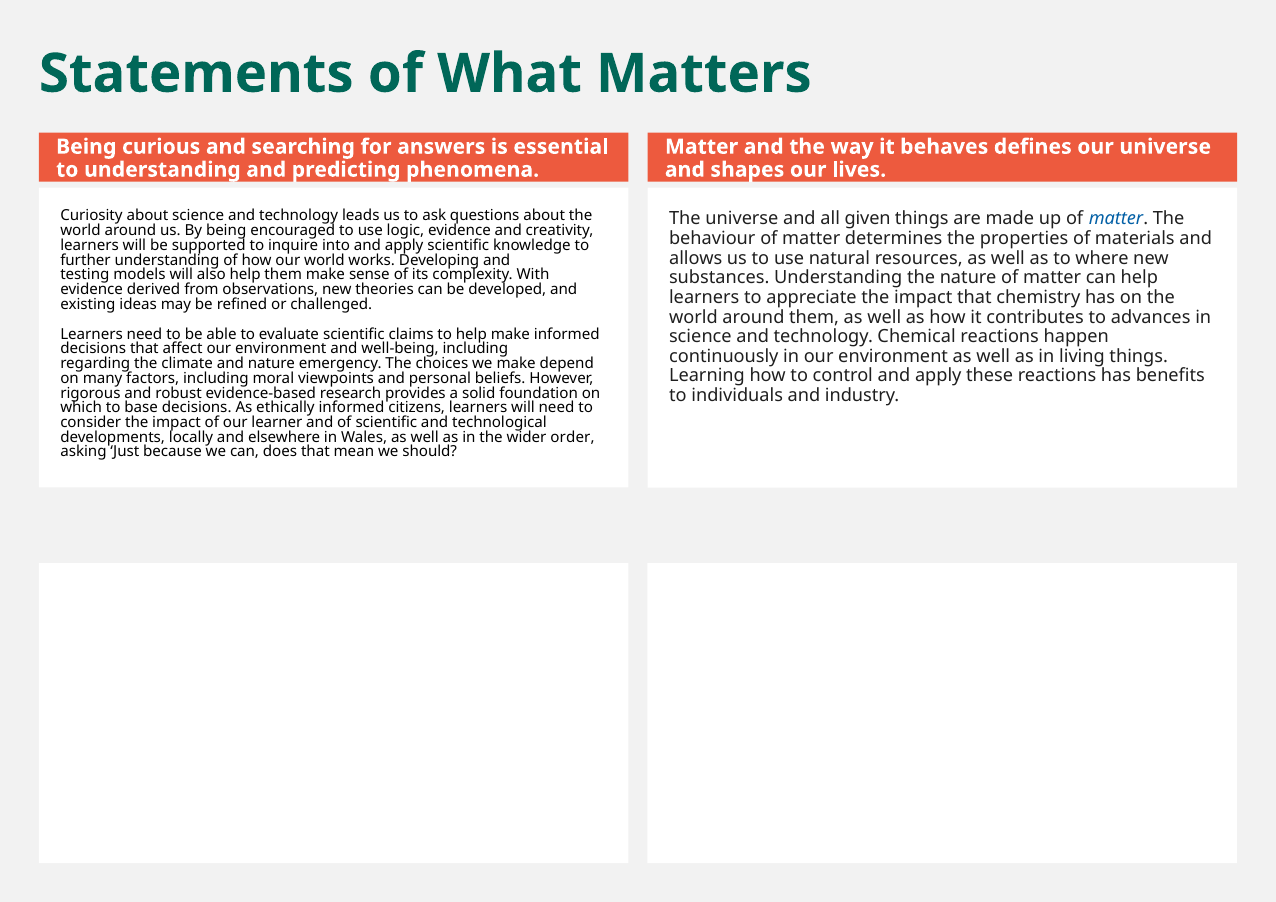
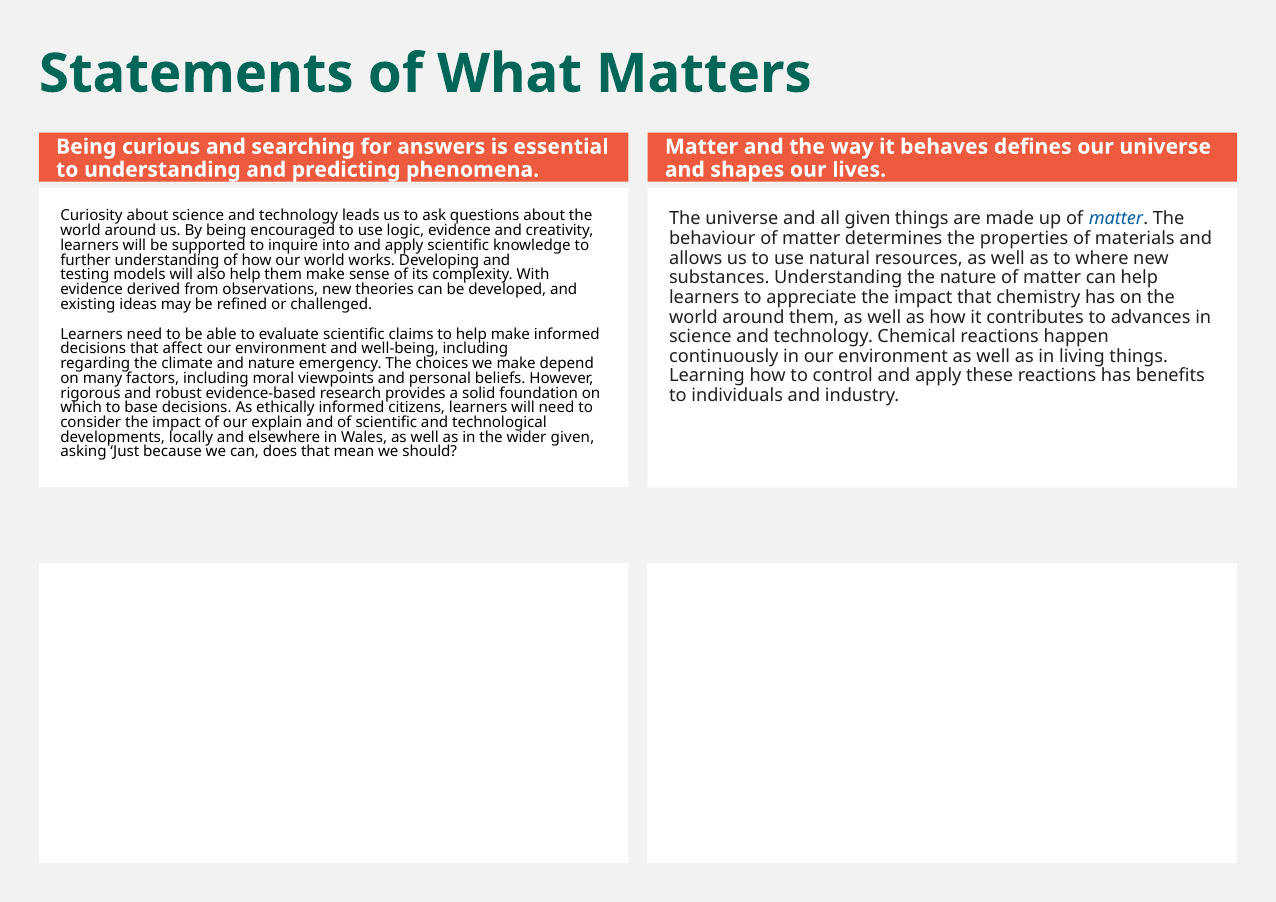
learner: learner -> explain
wider order: order -> given
